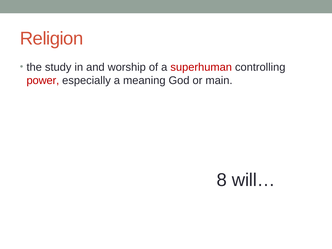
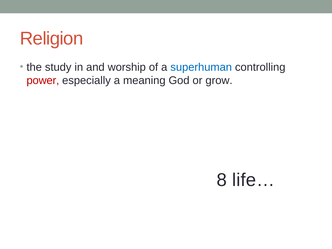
superhuman colour: red -> blue
main: main -> grow
will…: will… -> life…
